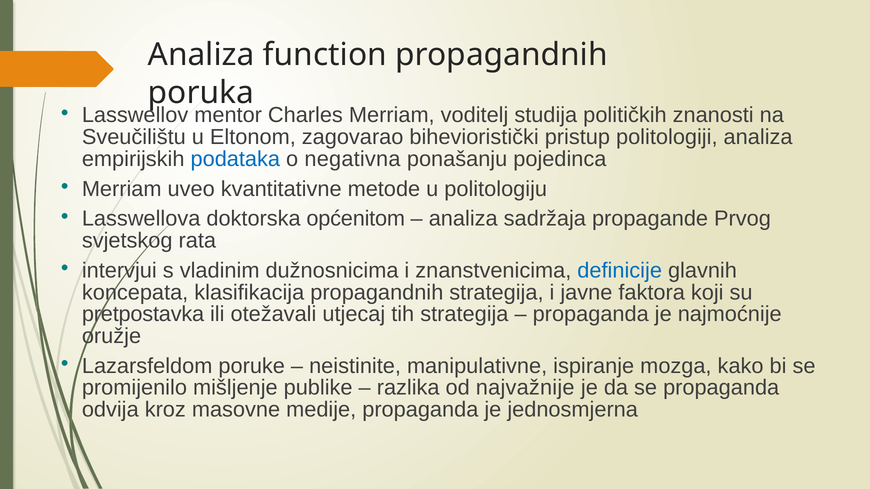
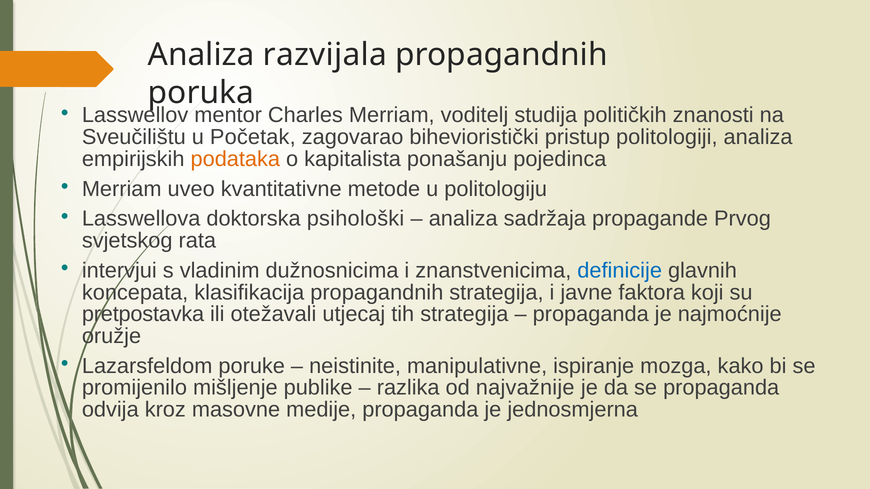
function: function -> razvijala
Eltonom: Eltonom -> Početak
podataka colour: blue -> orange
negativna: negativna -> kapitalista
općenitom: općenitom -> psihološki
